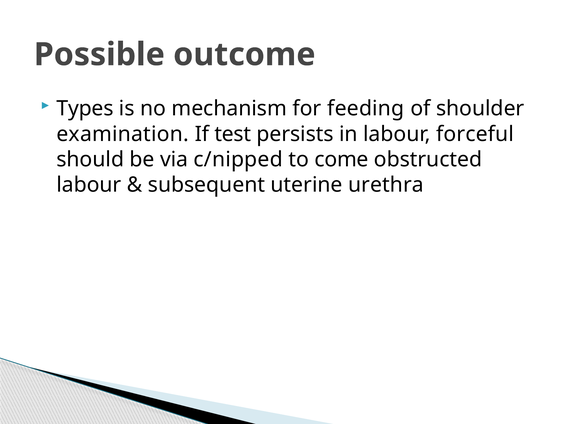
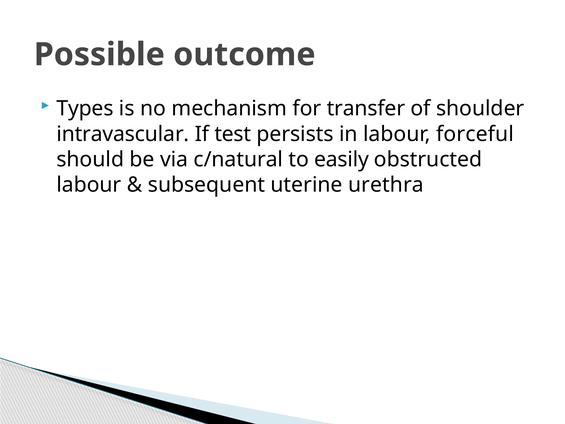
feeding: feeding -> transfer
examination: examination -> intravascular
c/nipped: c/nipped -> c/natural
come: come -> easily
